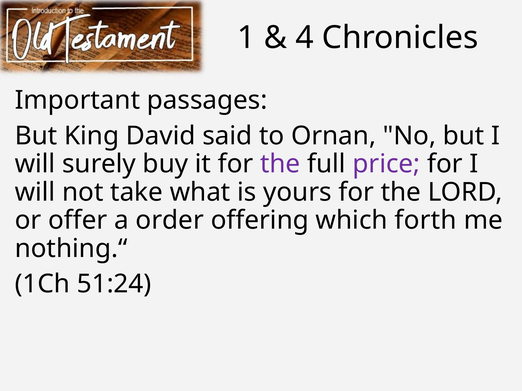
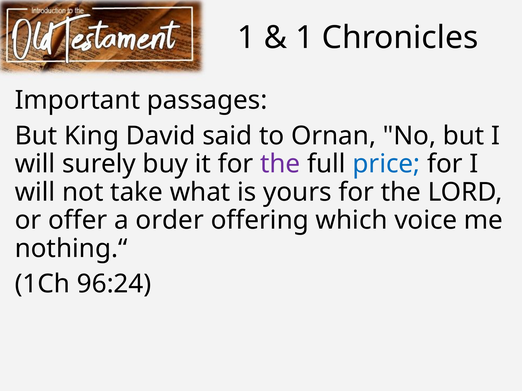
4 at (304, 38): 4 -> 1
price colour: purple -> blue
forth: forth -> voice
51:24: 51:24 -> 96:24
